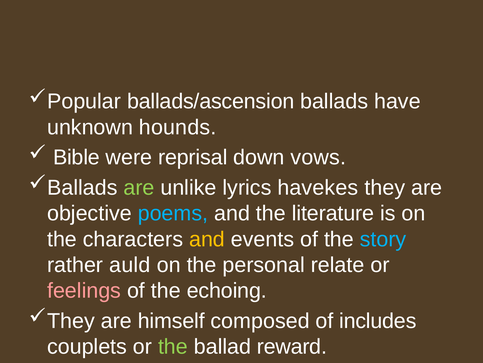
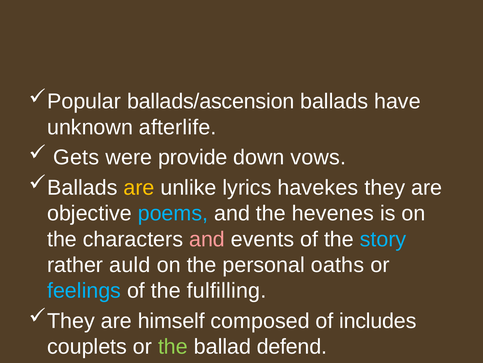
hounds: hounds -> afterlife
Bible: Bible -> Gets
reprisal: reprisal -> provide
are at (139, 187) colour: light green -> yellow
literature: literature -> hevenes
and at (207, 239) colour: yellow -> pink
relate: relate -> oaths
feelings colour: pink -> light blue
echoing: echoing -> fulfilling
reward: reward -> defend
